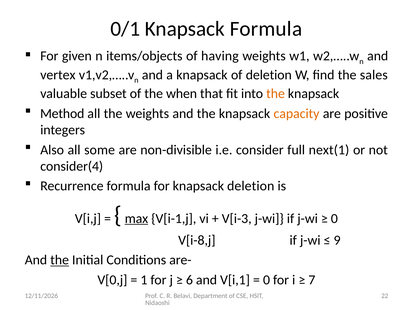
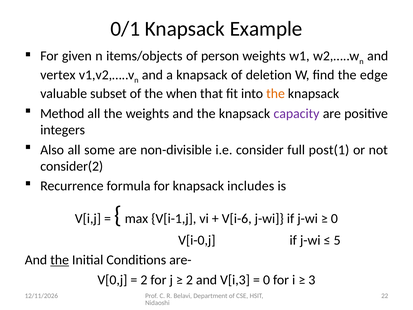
Knapsack Formula: Formula -> Example
having: having -> person
sales: sales -> edge
capacity colour: orange -> purple
next(1: next(1 -> post(1
consider(4: consider(4 -> consider(2
knapsack deletion: deletion -> includes
max underline: present -> none
V[i-3: V[i-3 -> V[i-6
V[i-8,j: V[i-8,j -> V[i-0,j
9: 9 -> 5
1 at (144, 280): 1 -> 2
6 at (189, 280): 6 -> 2
V[i,1: V[i,1 -> V[i,3
7: 7 -> 3
